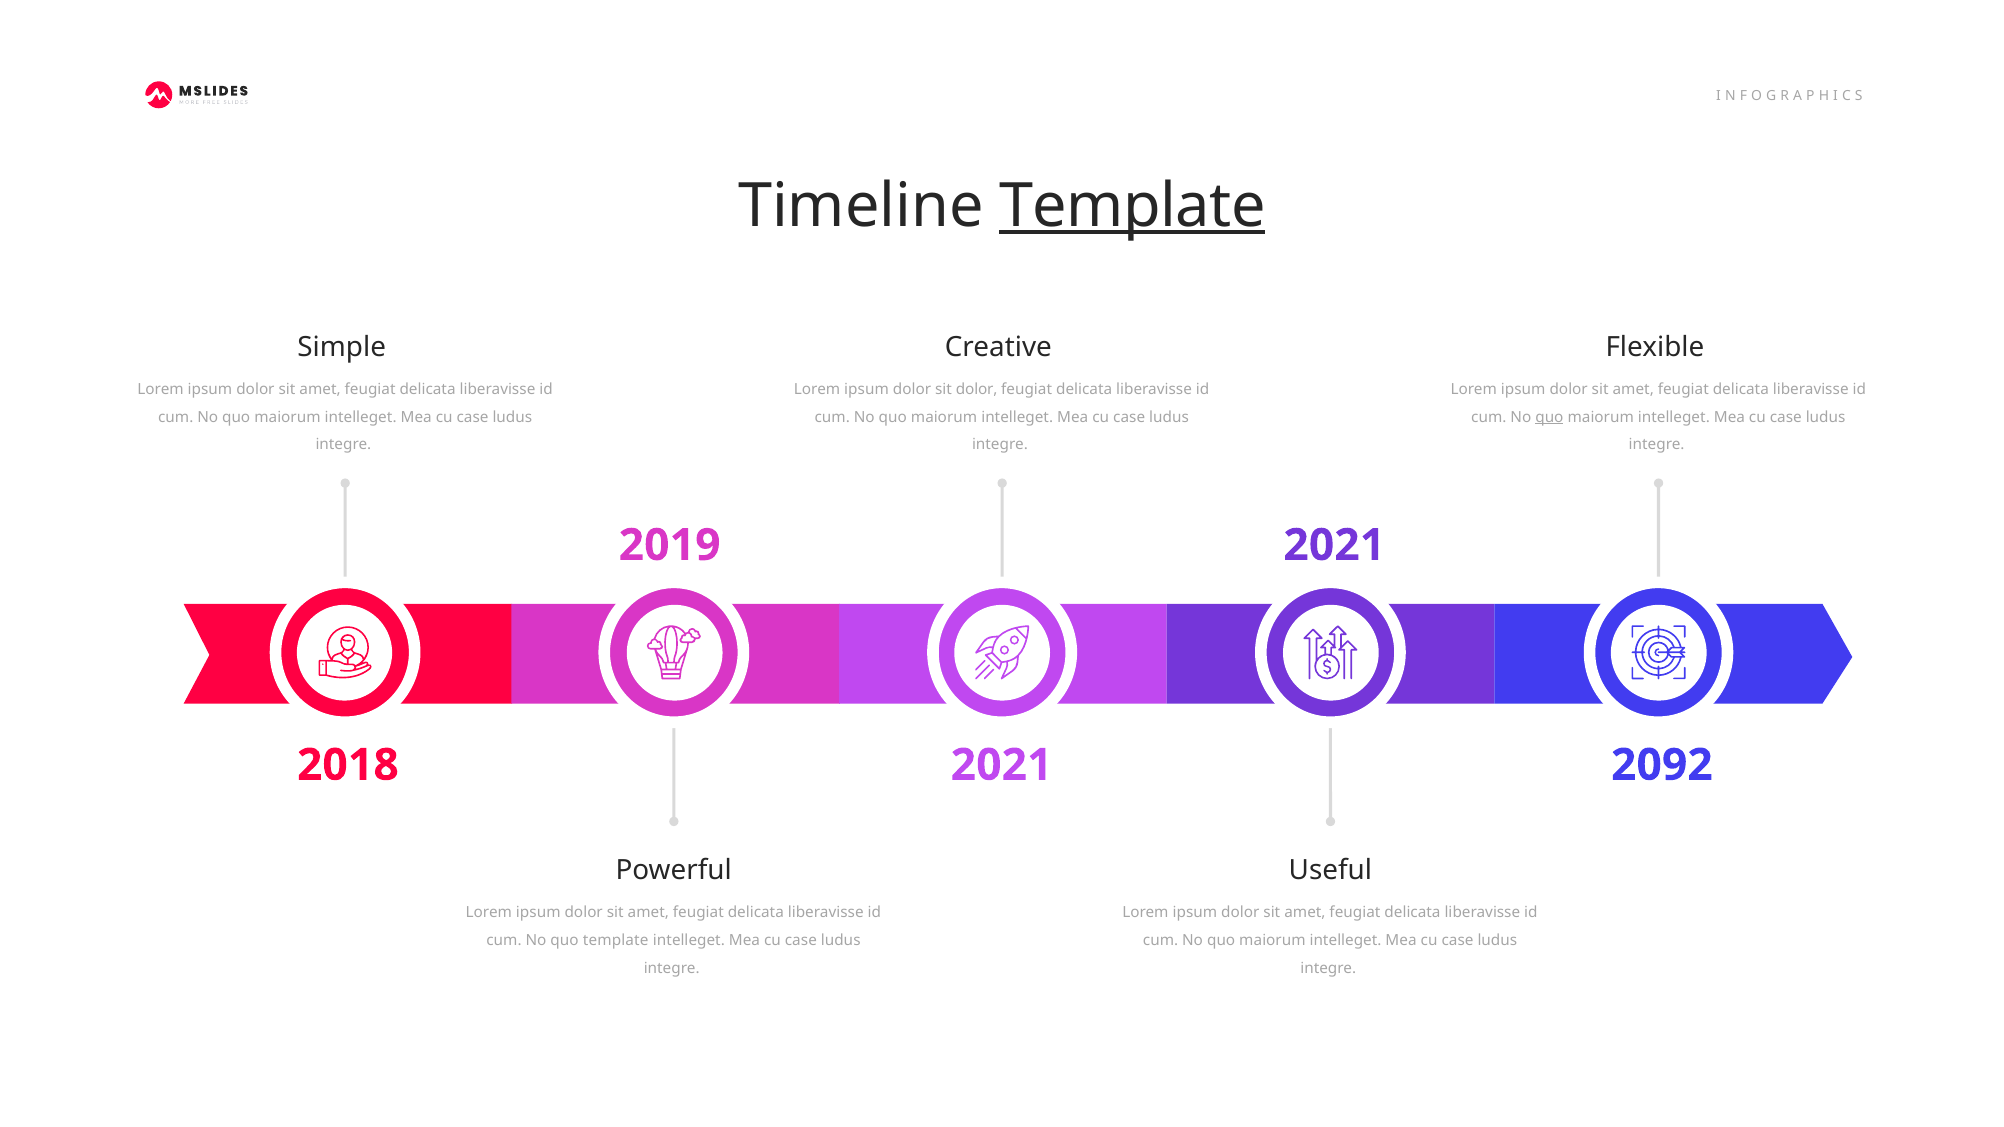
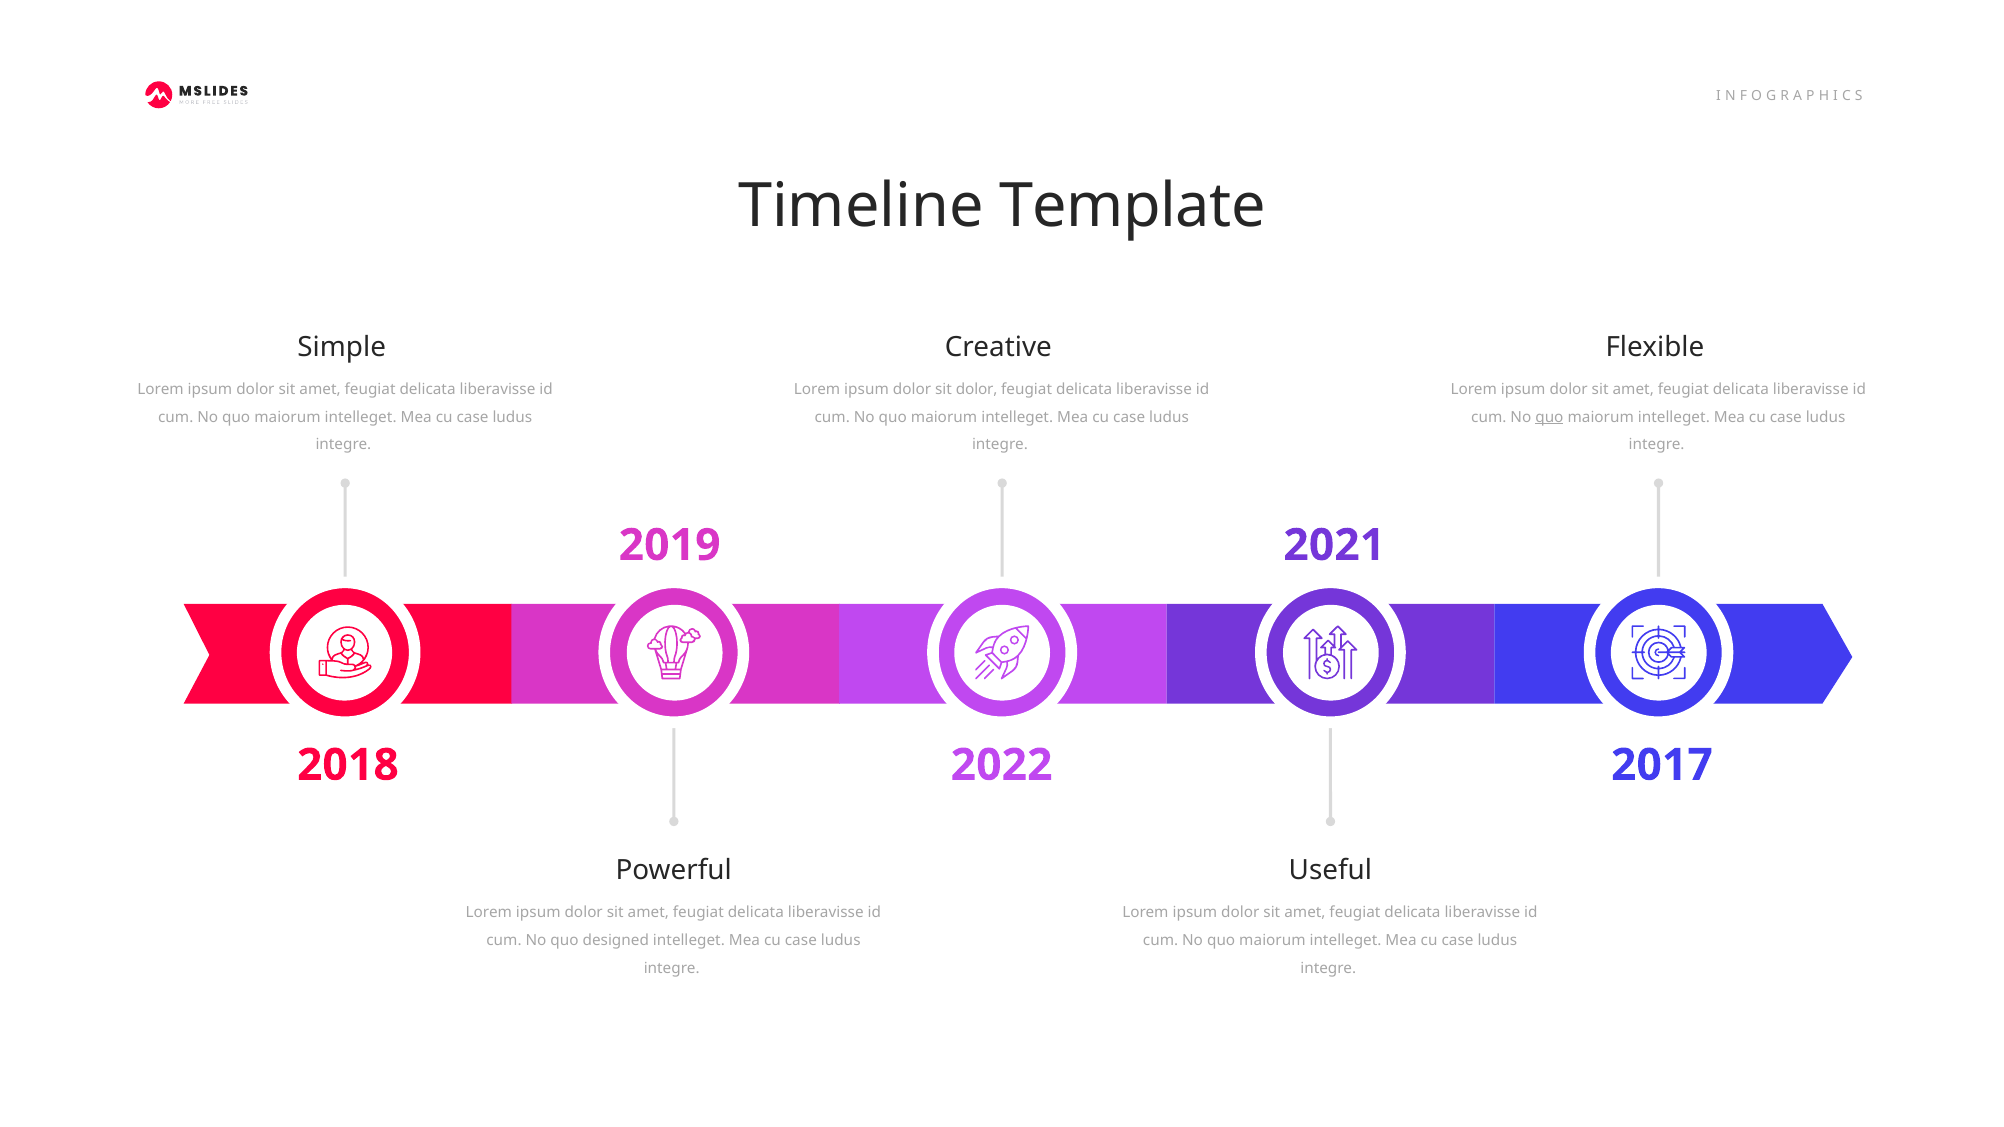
Template at (1133, 206) underline: present -> none
2021 at (1002, 765): 2021 -> 2022
2092: 2092 -> 2017
quo template: template -> designed
